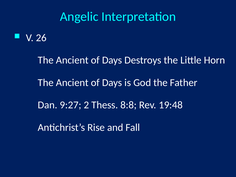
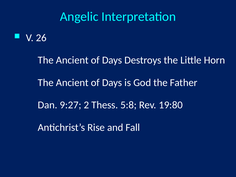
8:8: 8:8 -> 5:8
19:48: 19:48 -> 19:80
